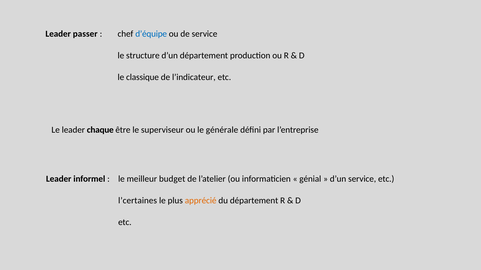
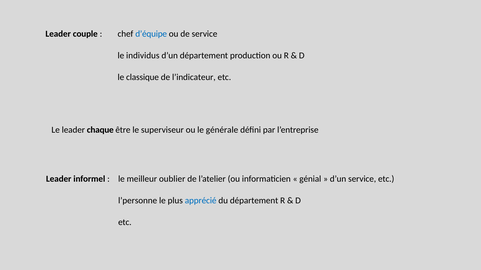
passer: passer -> couple
structure: structure -> individus
budget: budget -> oublier
l’certaines: l’certaines -> l’personne
apprécié colour: orange -> blue
